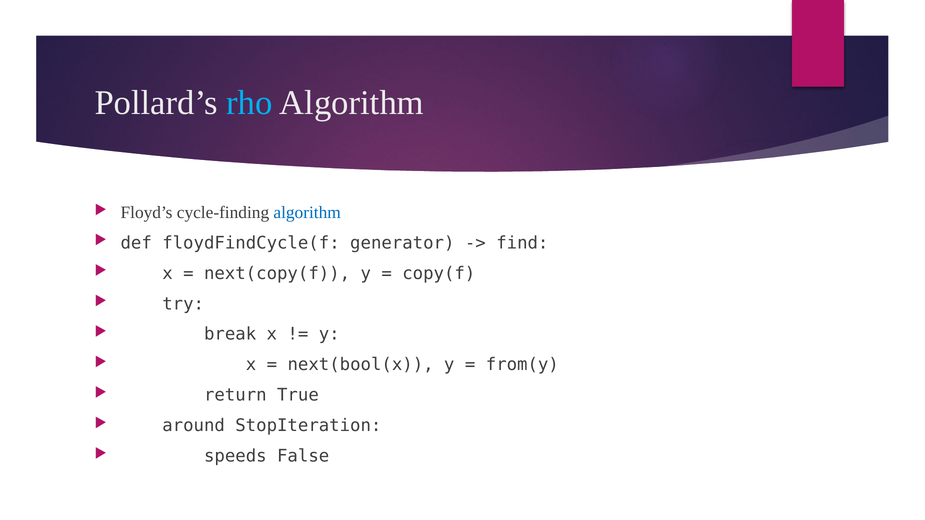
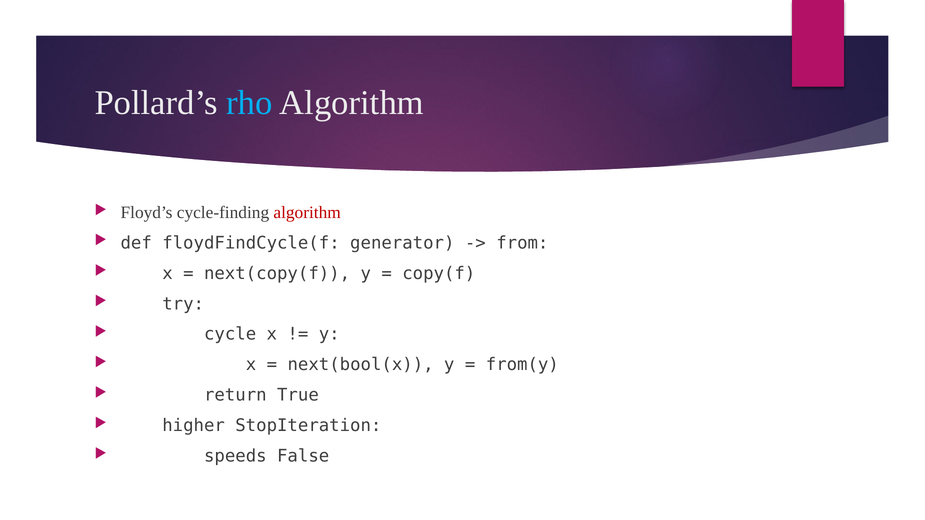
algorithm at (307, 213) colour: blue -> red
find: find -> from
break: break -> cycle
around: around -> higher
